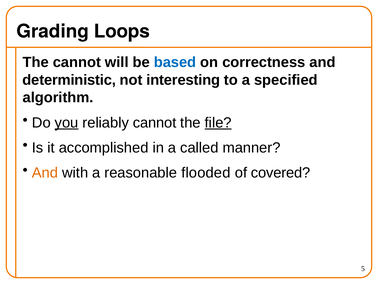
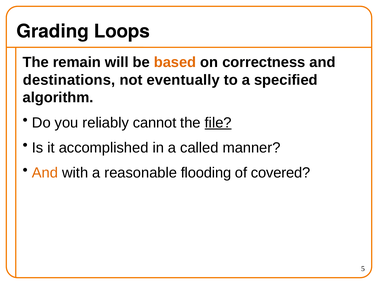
The cannot: cannot -> remain
based colour: blue -> orange
deterministic: deterministic -> destinations
interesting: interesting -> eventually
you underline: present -> none
flooded: flooded -> flooding
